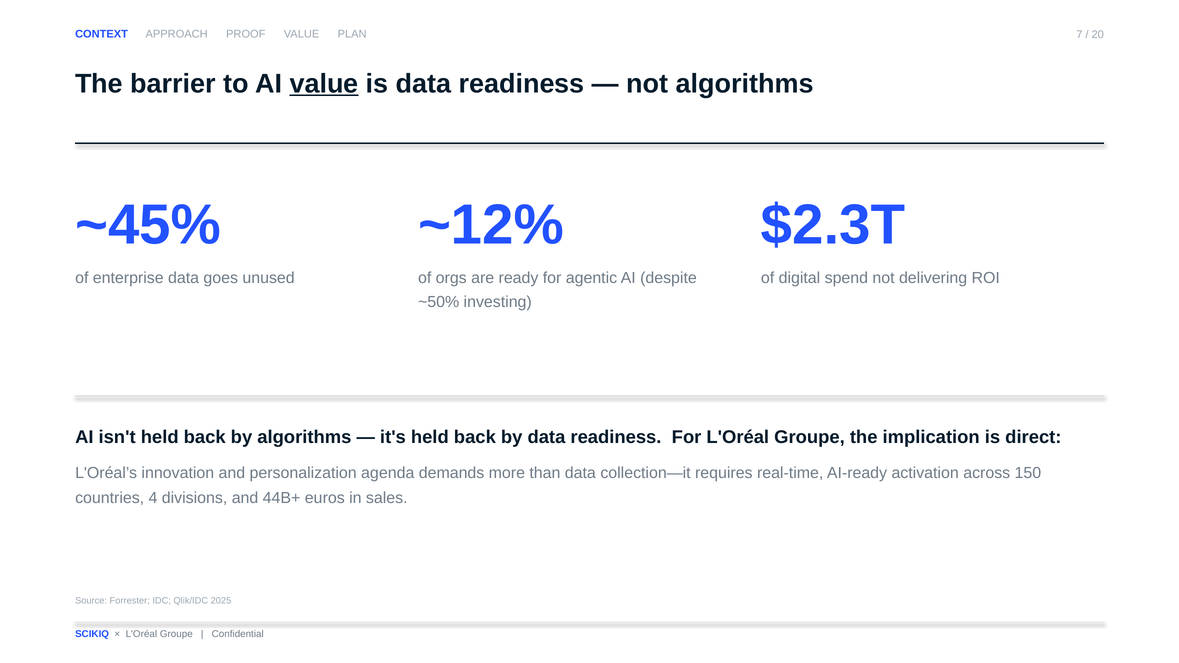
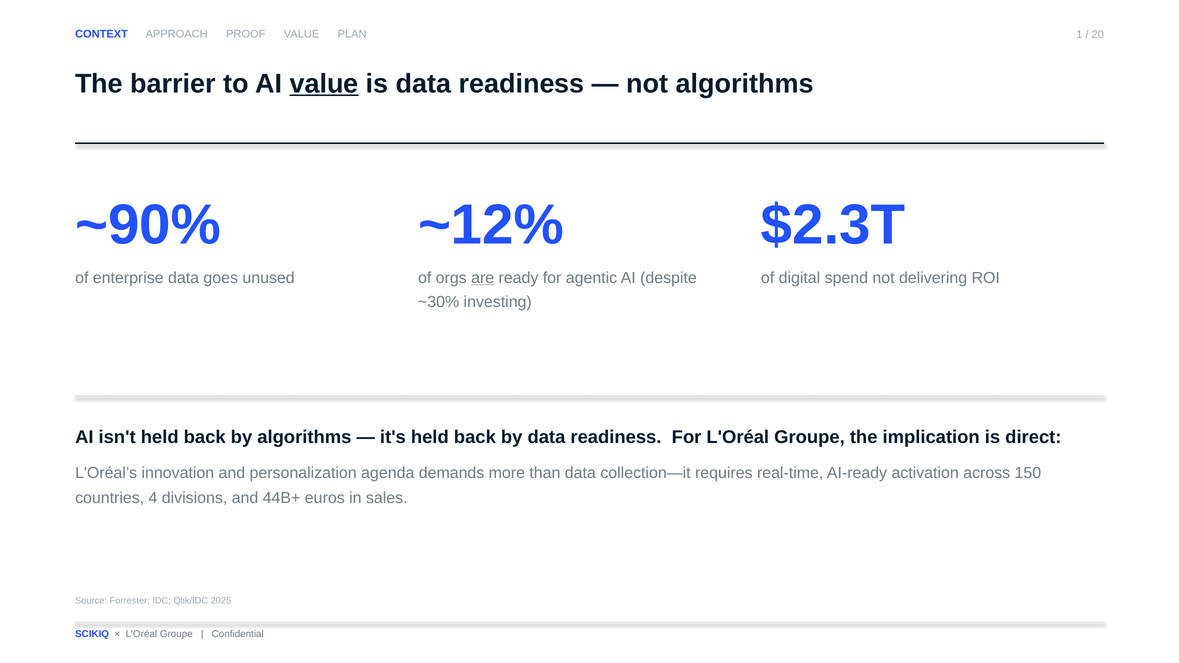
7: 7 -> 1
~45%: ~45% -> ~90%
are underline: none -> present
~50%: ~50% -> ~30%
